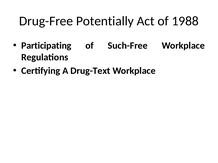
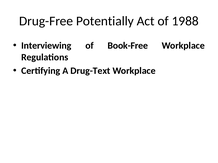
Participating: Participating -> Interviewing
Such-Free: Such-Free -> Book-Free
